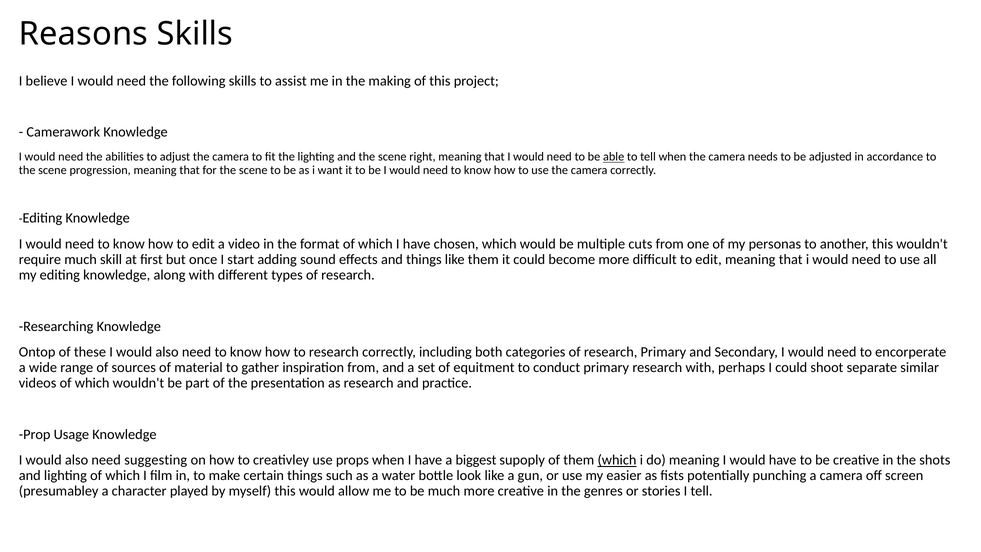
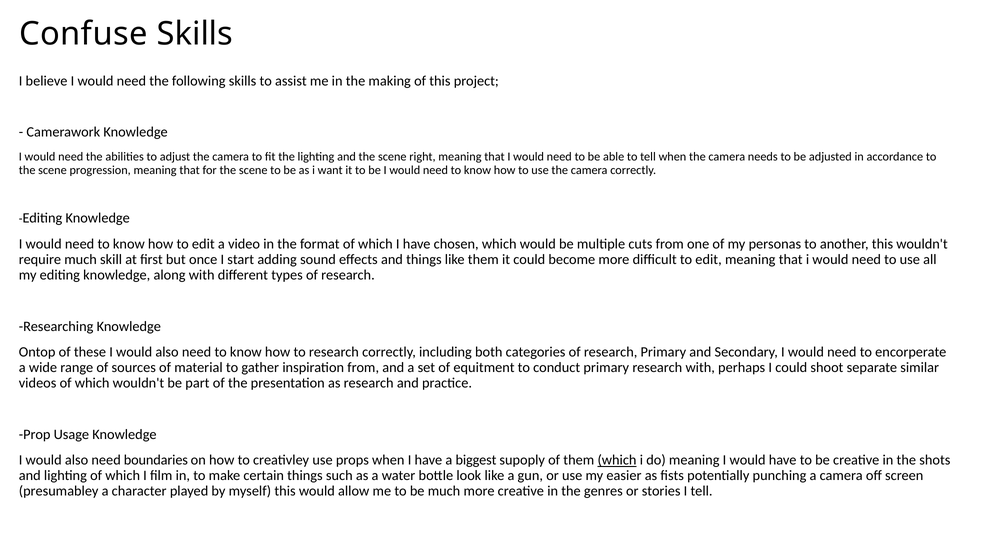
Reasons: Reasons -> Confuse
able underline: present -> none
suggesting: suggesting -> boundaries
